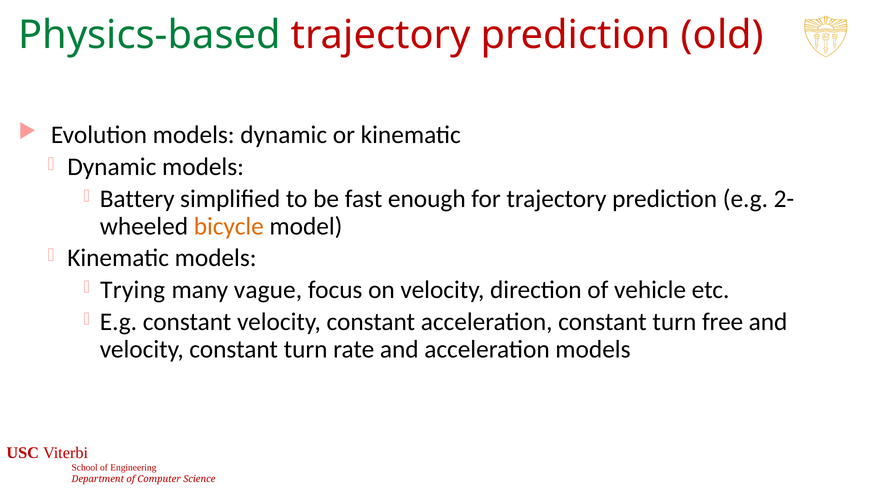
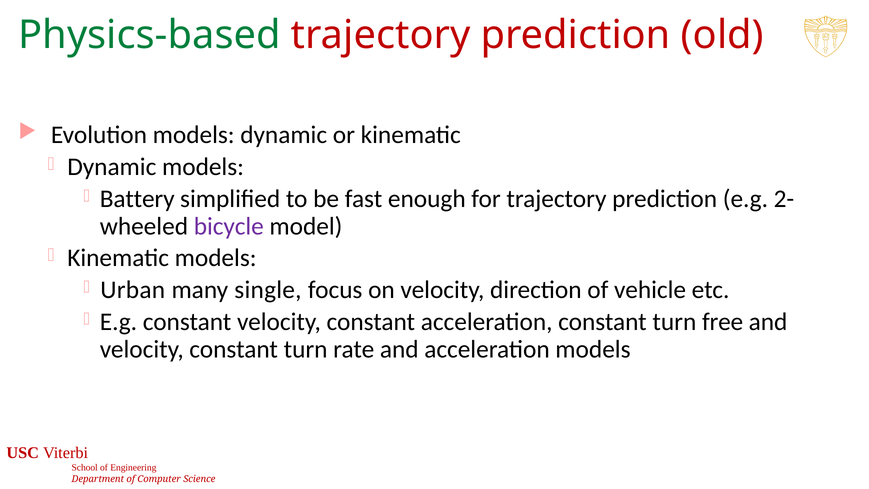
bicycle colour: orange -> purple
Trying: Trying -> Urban
vague: vague -> single
